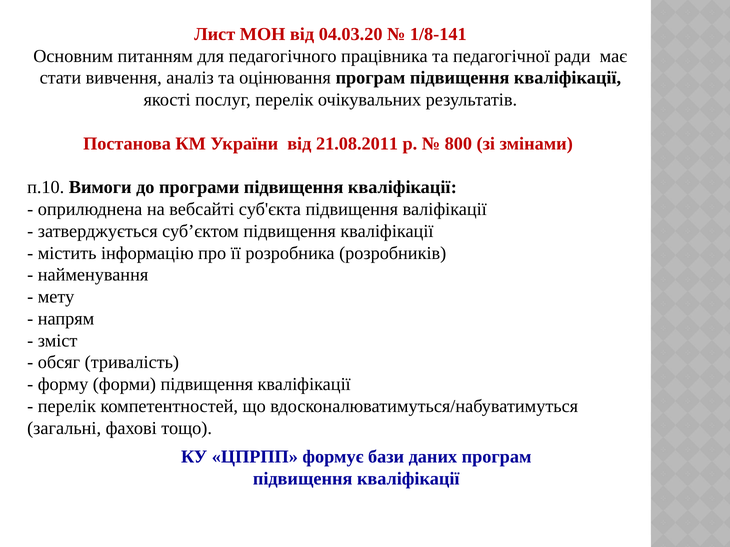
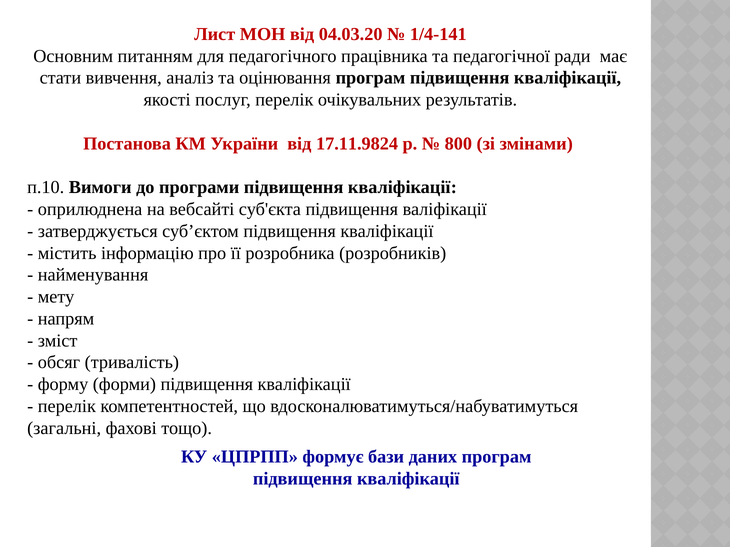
1/8-141: 1/8-141 -> 1/4-141
21.08.2011: 21.08.2011 -> 17.11.9824
